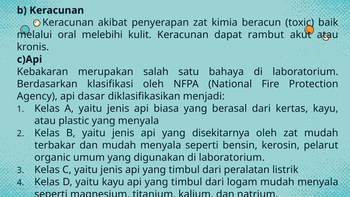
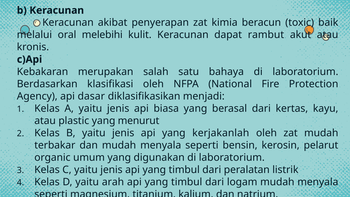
yang menyala: menyala -> menurut
disekitarnya: disekitarnya -> kerjakanlah
yaitu kayu: kayu -> arah
